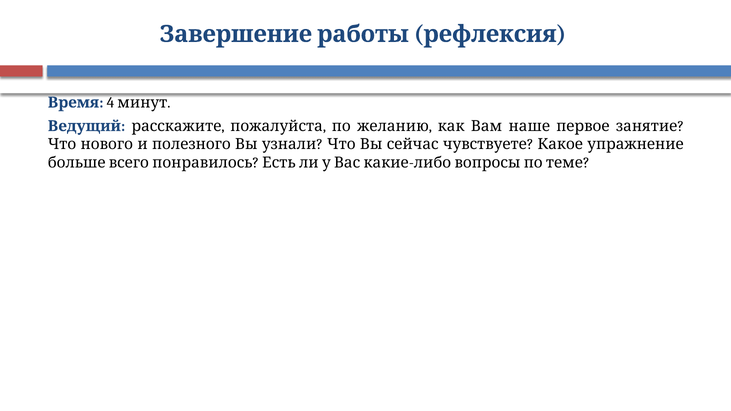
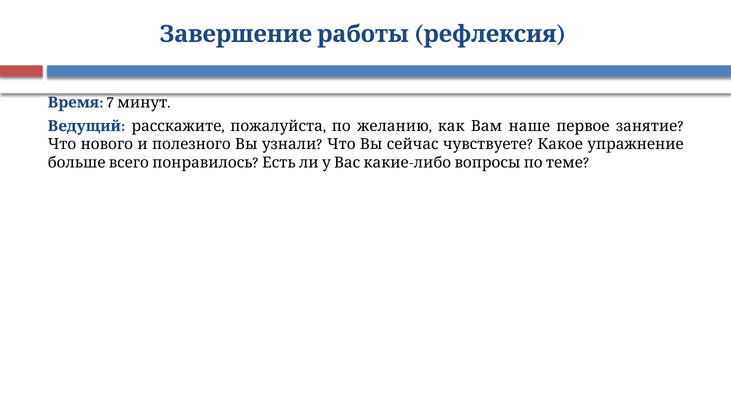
4: 4 -> 7
